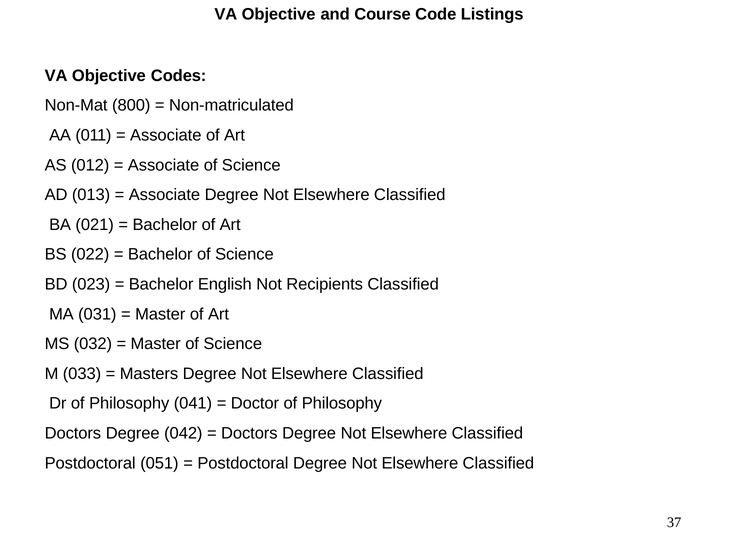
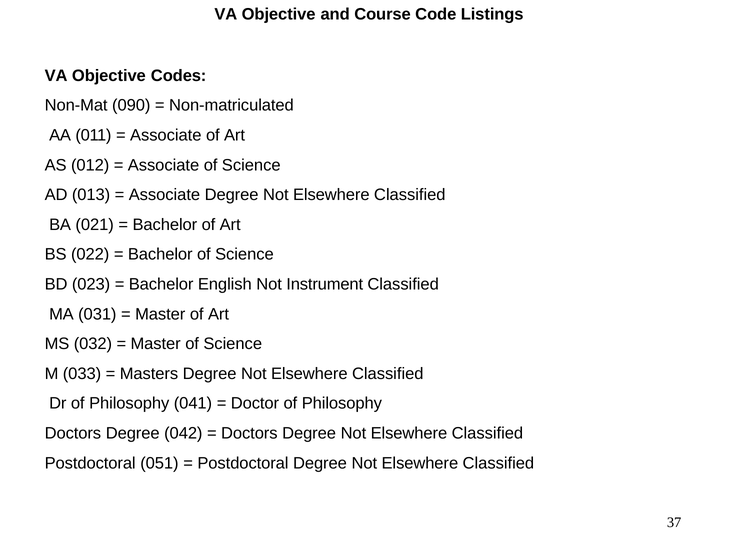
800: 800 -> 090
Recipients: Recipients -> Instrument
